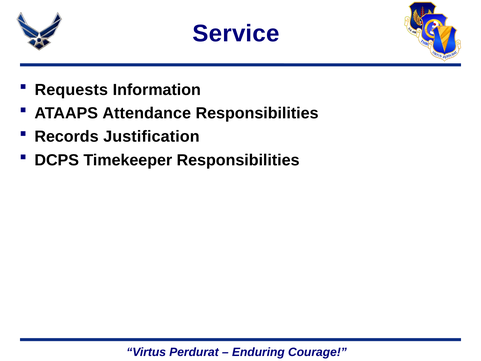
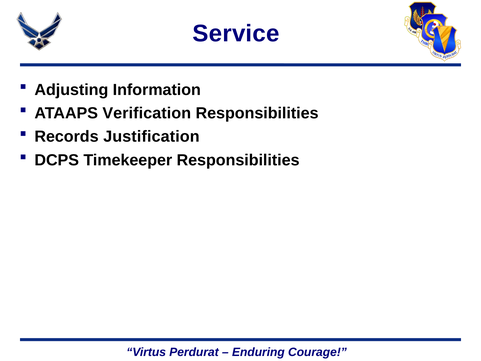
Requests: Requests -> Adjusting
Attendance: Attendance -> Verification
